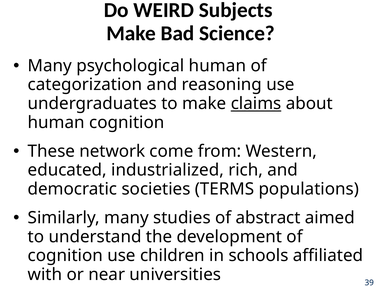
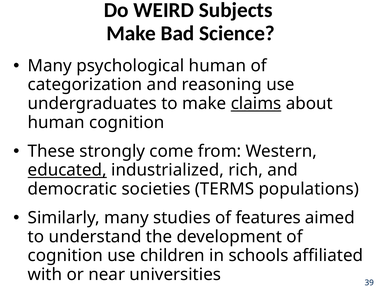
network: network -> strongly
educated underline: none -> present
abstract: abstract -> features
